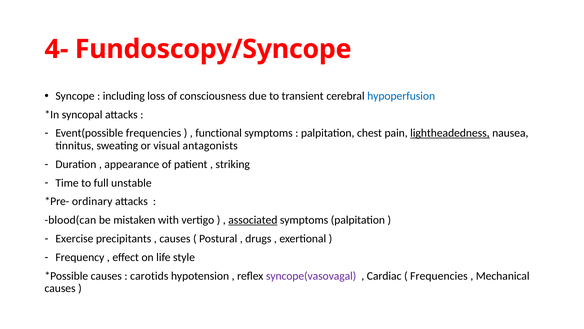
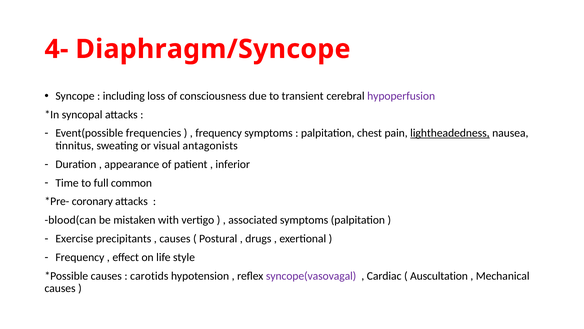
Fundoscopy/Syncope: Fundoscopy/Syncope -> Diaphragm/Syncope
hypoperfusion colour: blue -> purple
functional at (219, 133): functional -> frequency
striking: striking -> inferior
unstable: unstable -> common
ordinary: ordinary -> coronary
associated underline: present -> none
Frequencies at (439, 275): Frequencies -> Auscultation
